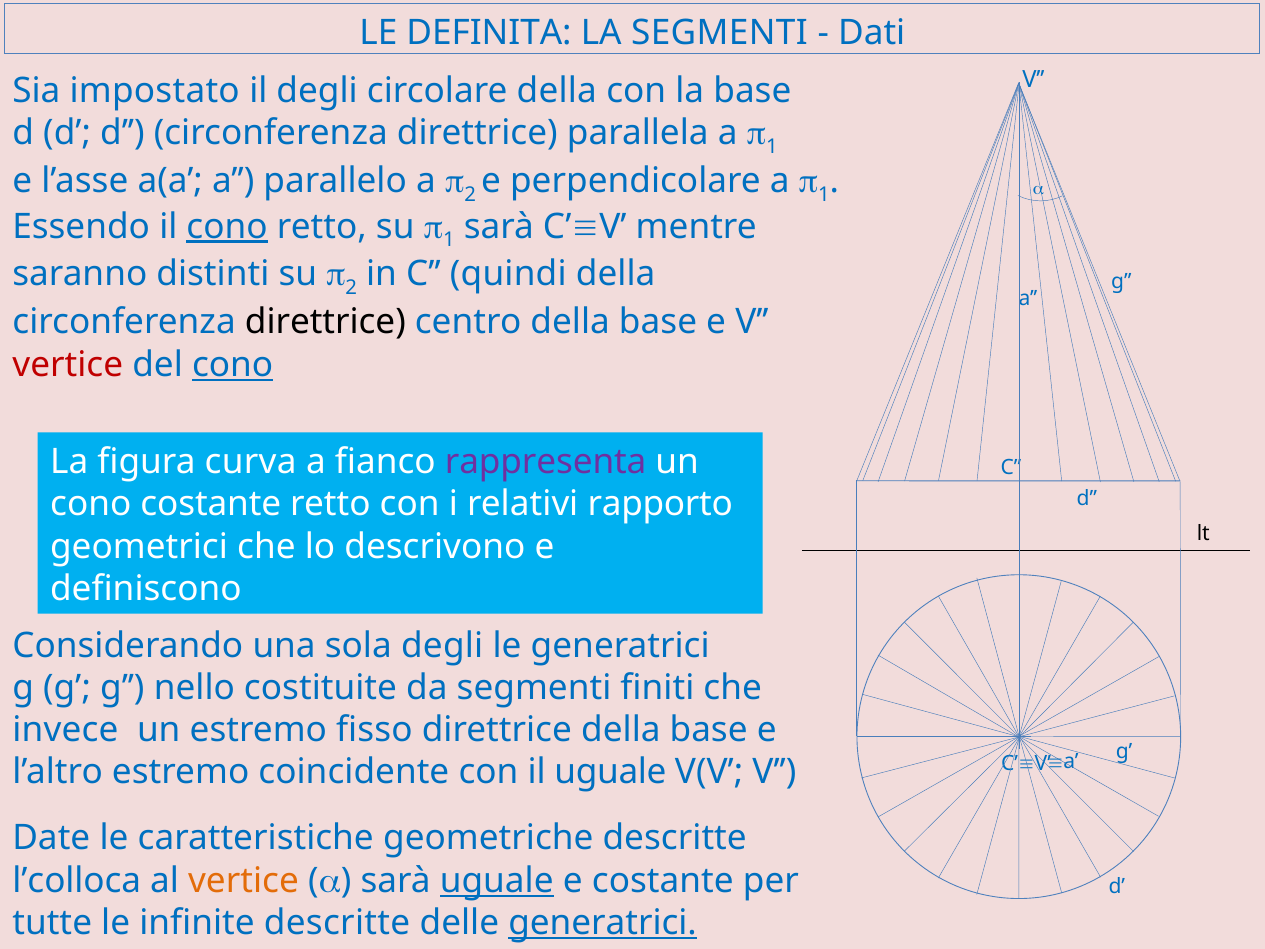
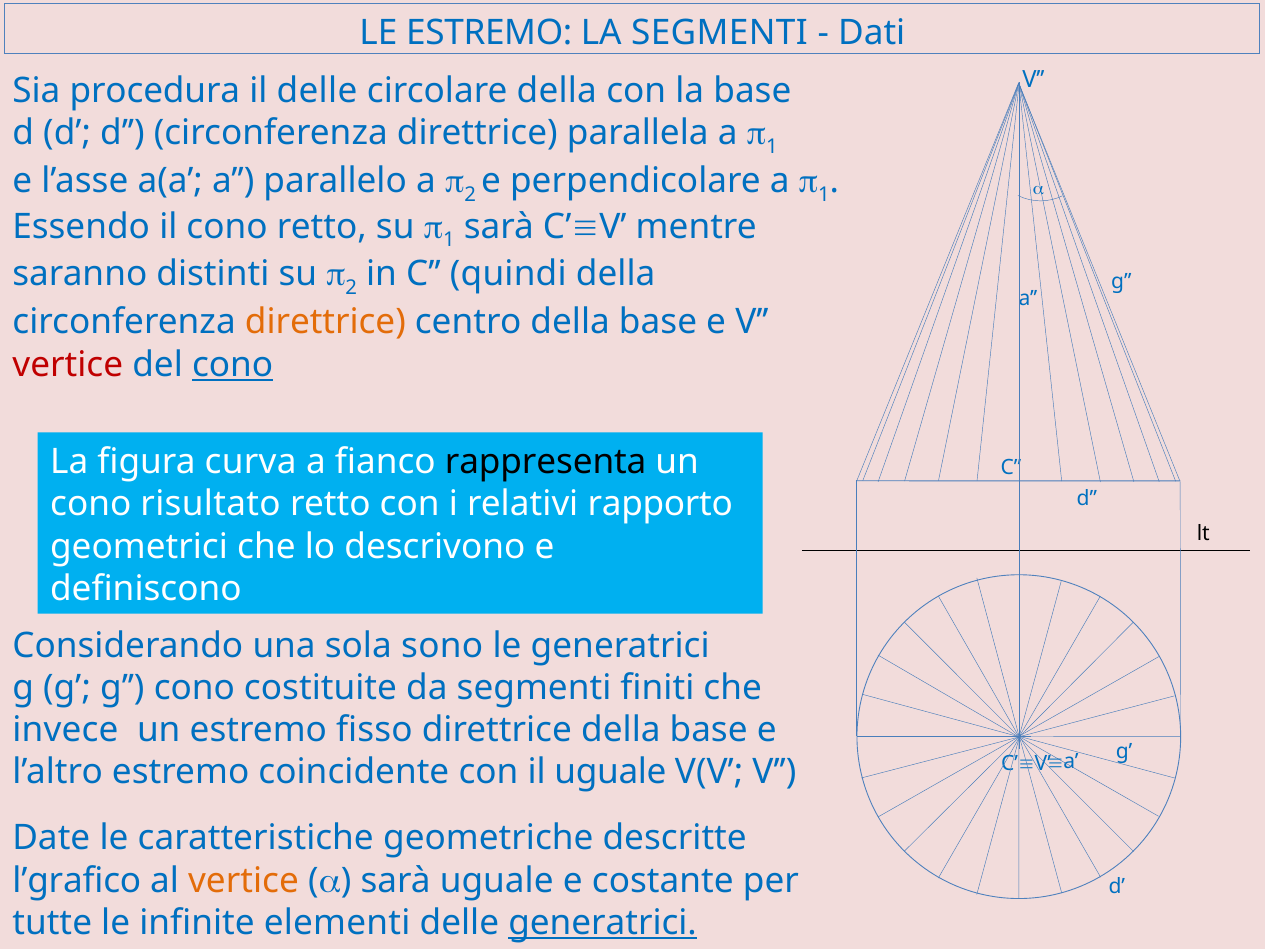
LE DEFINITA: DEFINITA -> ESTREMO
impostato: impostato -> procedura
il degli: degli -> delle
cono at (227, 226) underline: present -> none
direttrice at (325, 322) colour: black -> orange
rappresenta colour: purple -> black
cono costante: costante -> risultato
sola degli: degli -> sono
g nello: nello -> cono
l’colloca: l’colloca -> l’grafico
uguale at (497, 880) underline: present -> none
infinite descritte: descritte -> elementi
